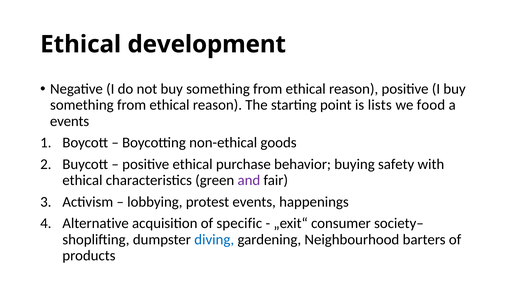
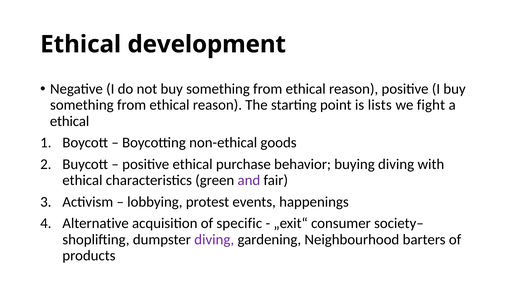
food: food -> fight
events at (70, 121): events -> ethical
buying safety: safety -> diving
diving at (214, 239) colour: blue -> purple
